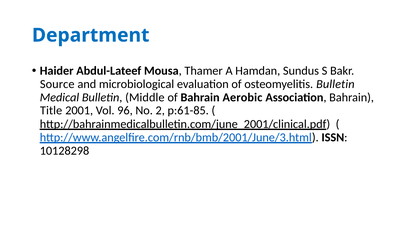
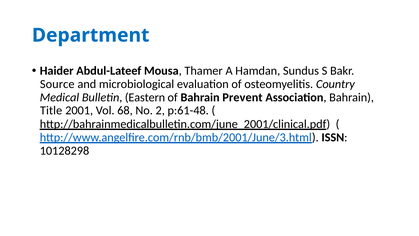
osteomyelitis Bulletin: Bulletin -> Country
Middle: Middle -> Eastern
Aerobic: Aerobic -> Prevent
96: 96 -> 68
p:61-85: p:61-85 -> p:61-48
